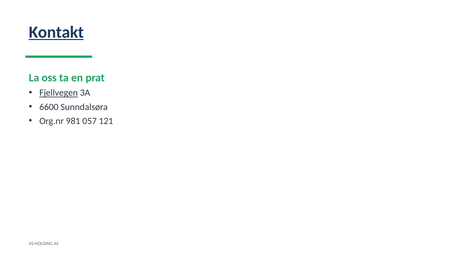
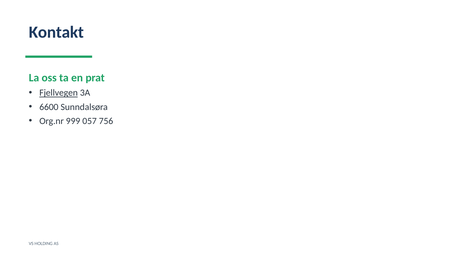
Kontakt underline: present -> none
981: 981 -> 999
121: 121 -> 756
